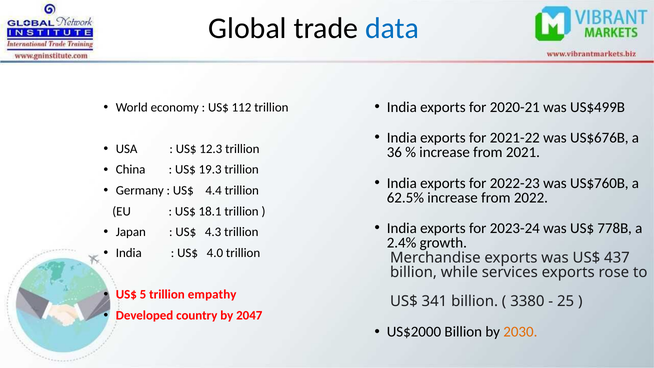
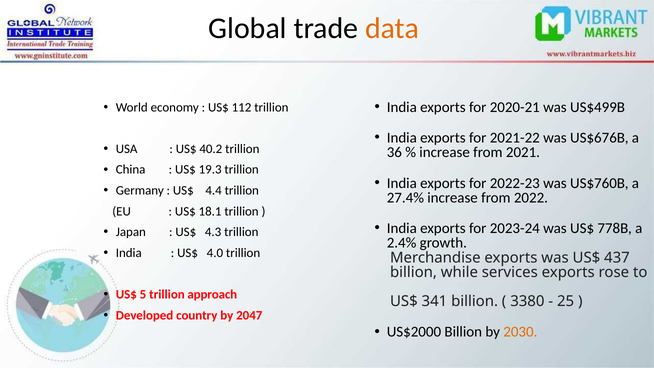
data colour: blue -> orange
12.3: 12.3 -> 40.2
62.5%: 62.5% -> 27.4%
empathy: empathy -> approach
